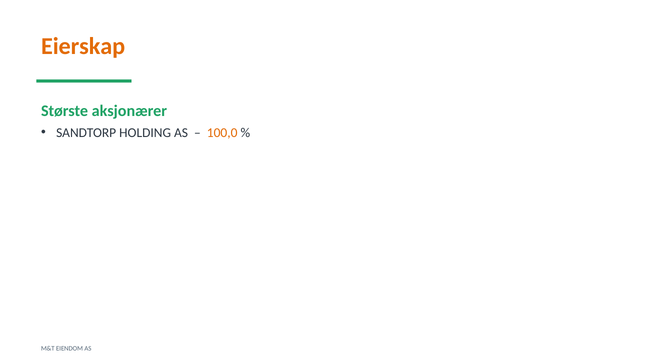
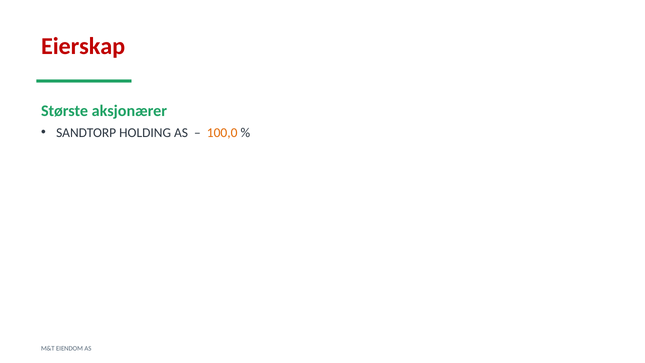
Eierskap colour: orange -> red
